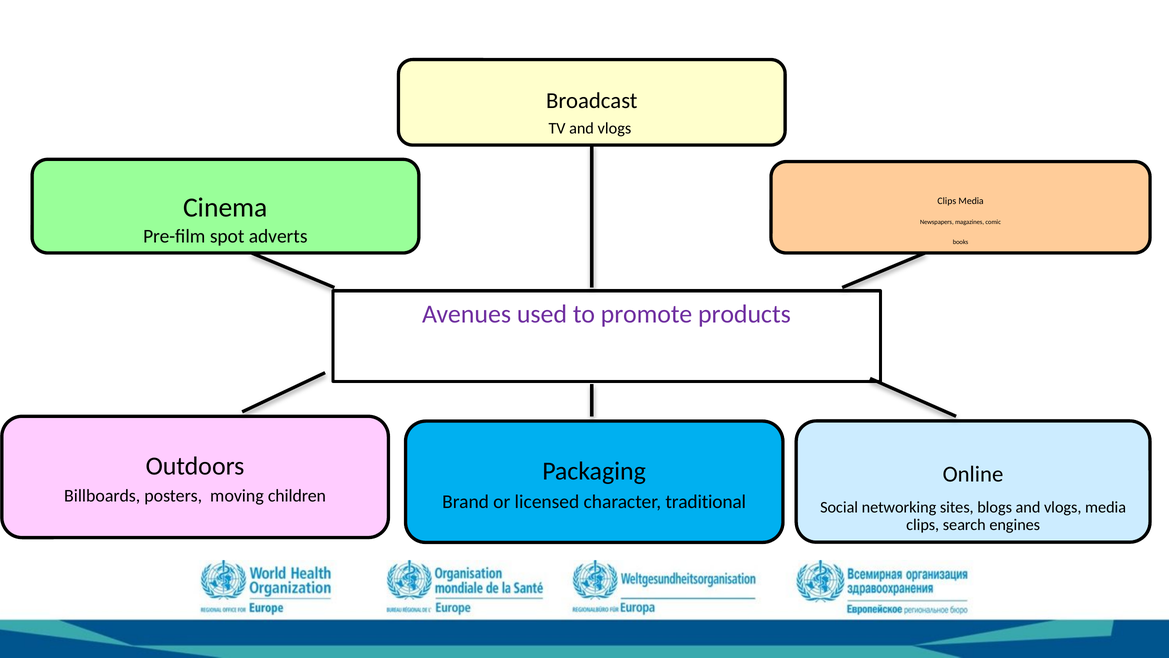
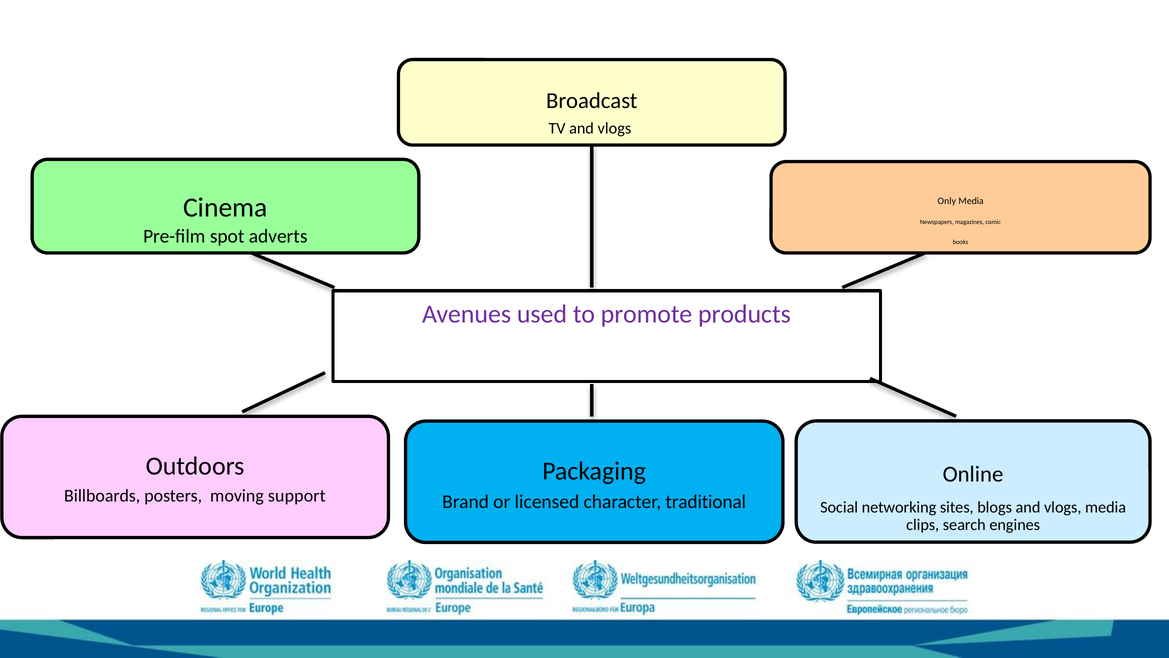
Clips at (947, 201): Clips -> Only
children: children -> support
